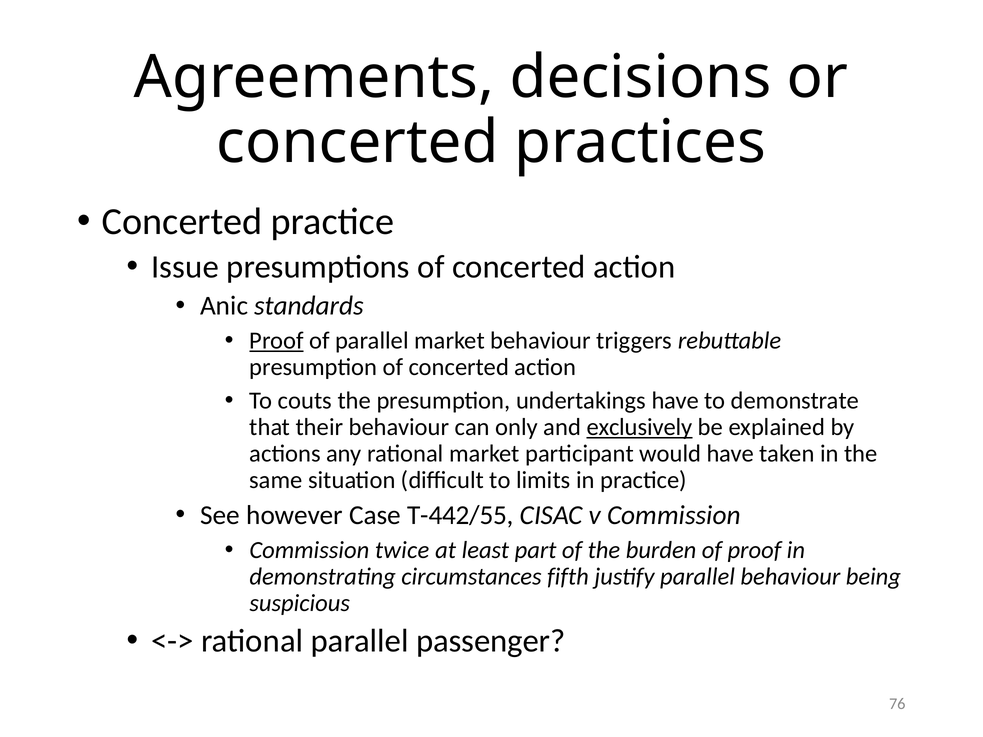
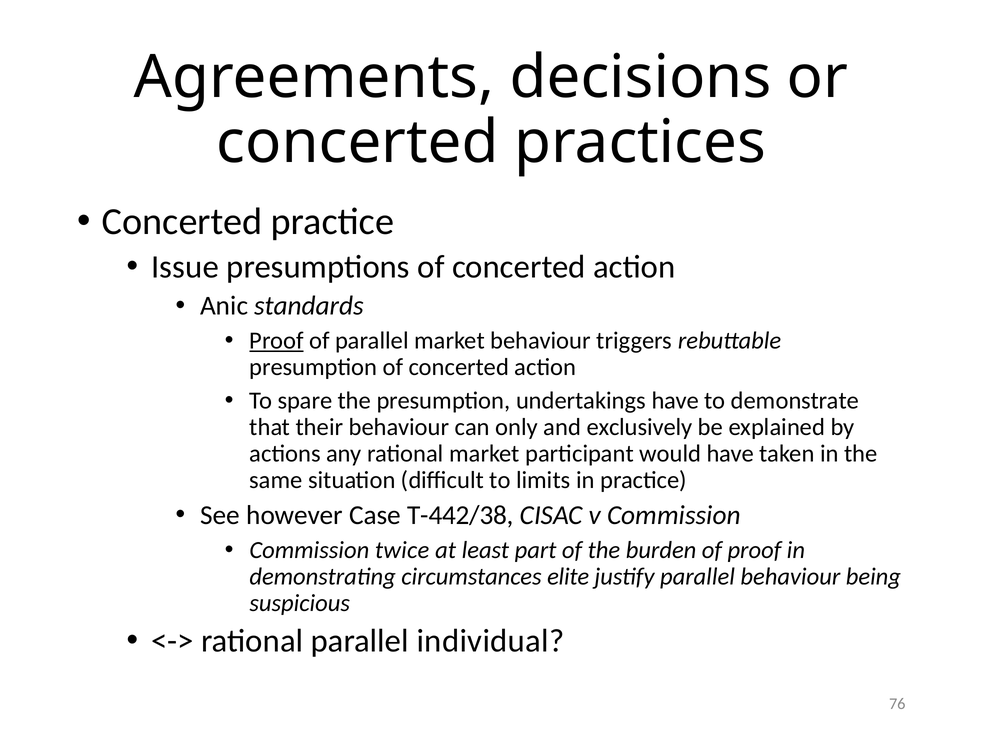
couts: couts -> spare
exclusively underline: present -> none
T-442/55: T-442/55 -> T-442/38
fifth: fifth -> elite
passenger: passenger -> individual
